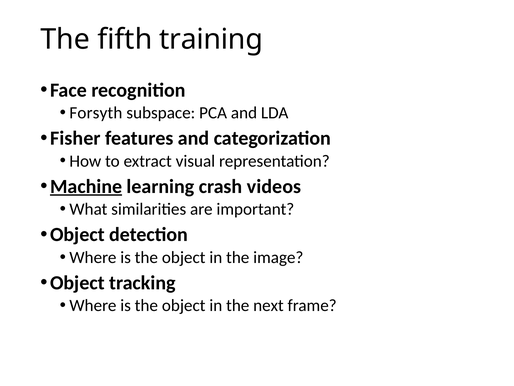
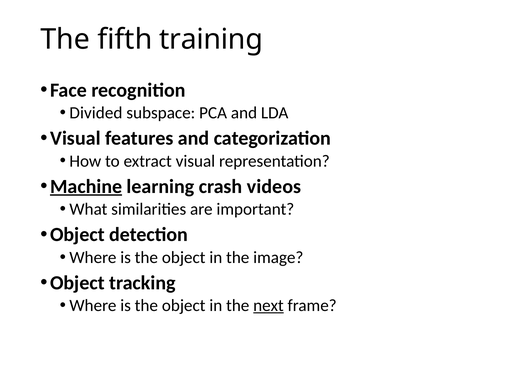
Forsyth: Forsyth -> Divided
Fisher at (75, 138): Fisher -> Visual
next underline: none -> present
